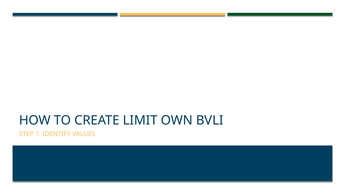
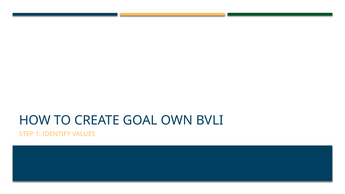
LIMIT: LIMIT -> GOAL
